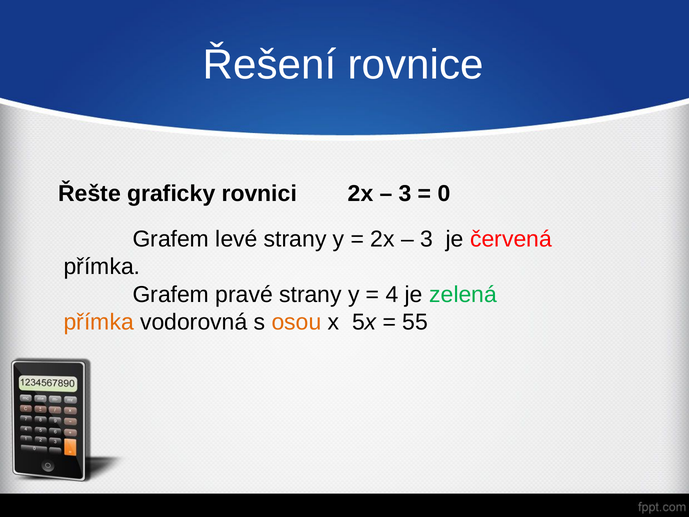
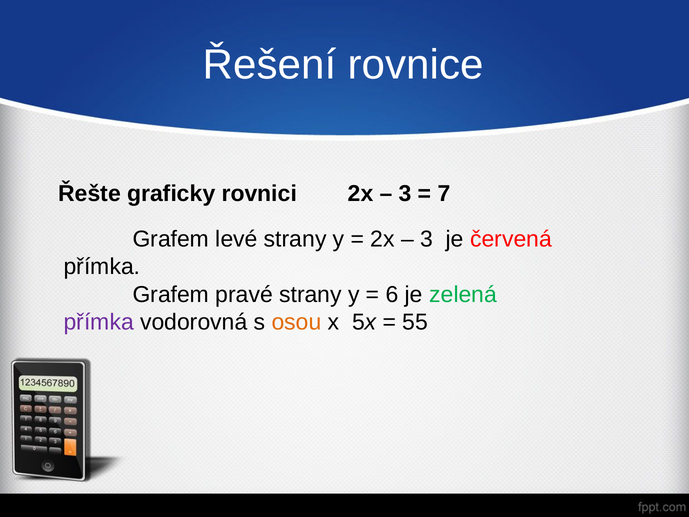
0: 0 -> 7
4: 4 -> 6
přímka at (99, 322) colour: orange -> purple
